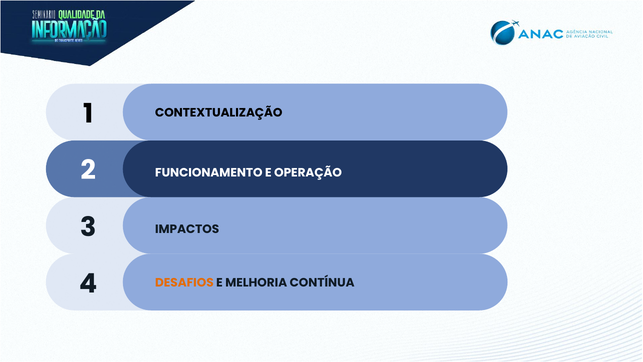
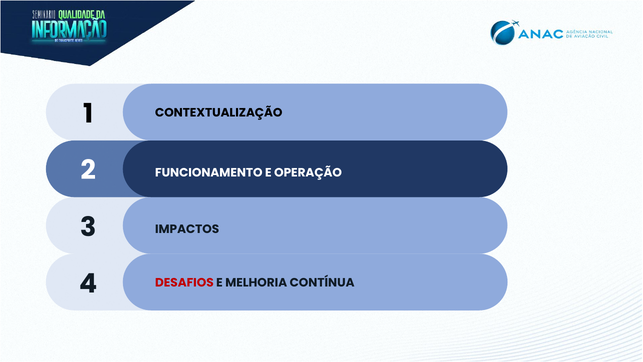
DESAFIOS colour: orange -> red
